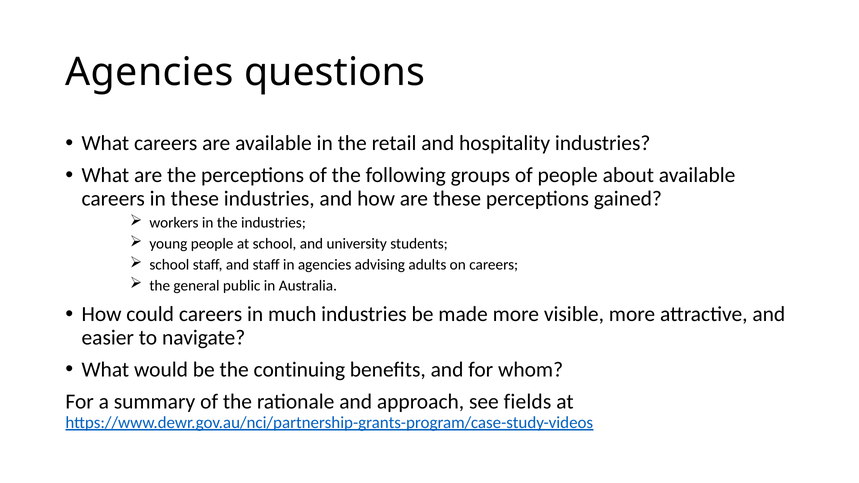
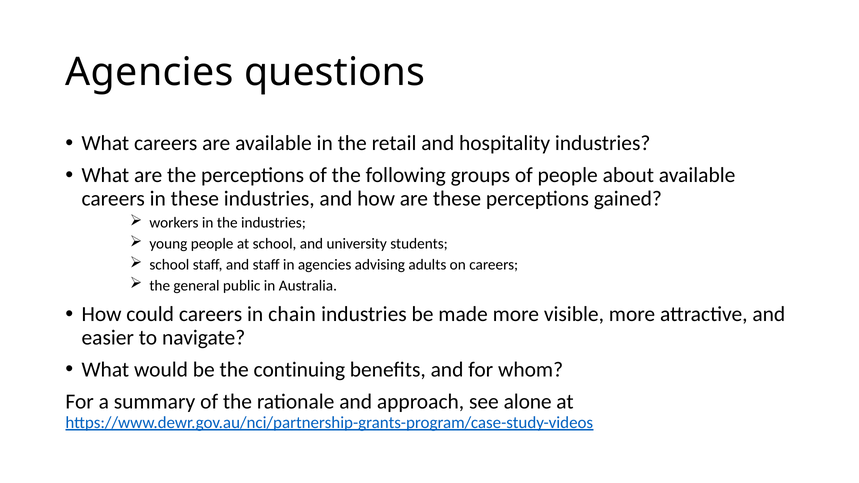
much: much -> chain
fields: fields -> alone
